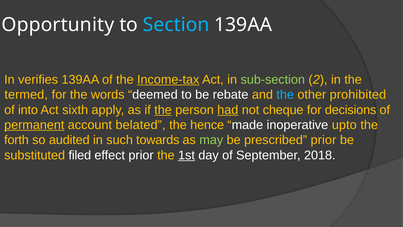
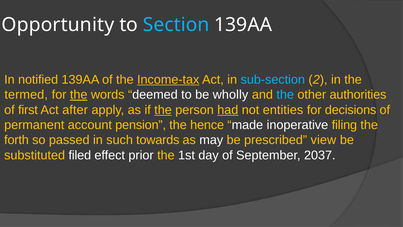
verifies: verifies -> notified
sub-section colour: light green -> light blue
the at (79, 95) underline: none -> present
rebate: rebate -> wholly
prohibited: prohibited -> authorities
into: into -> first
sixth: sixth -> after
cheque: cheque -> entities
permanent underline: present -> none
belated: belated -> pension
upto: upto -> filing
audited: audited -> passed
may colour: light green -> white
prescribed prior: prior -> view
1st underline: present -> none
2018: 2018 -> 2037
